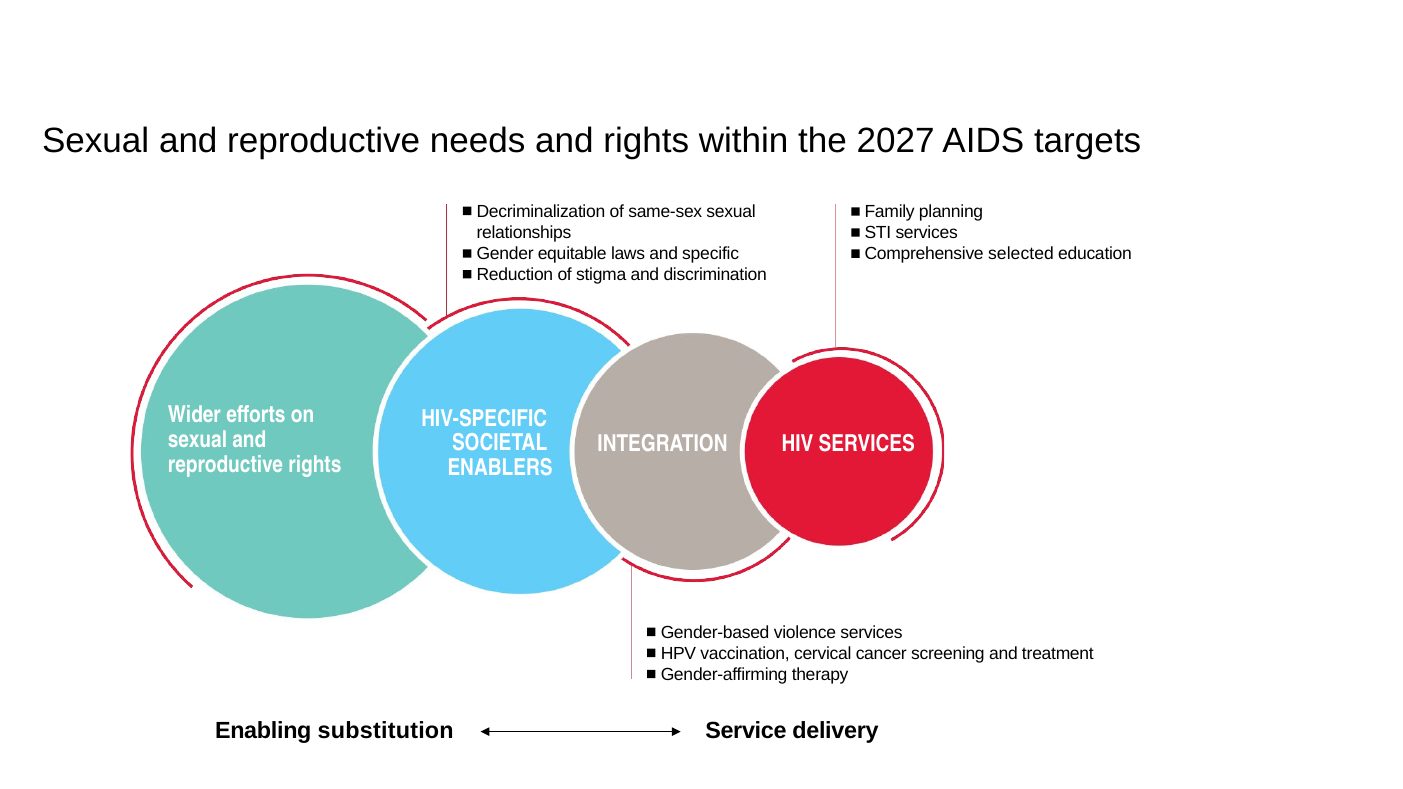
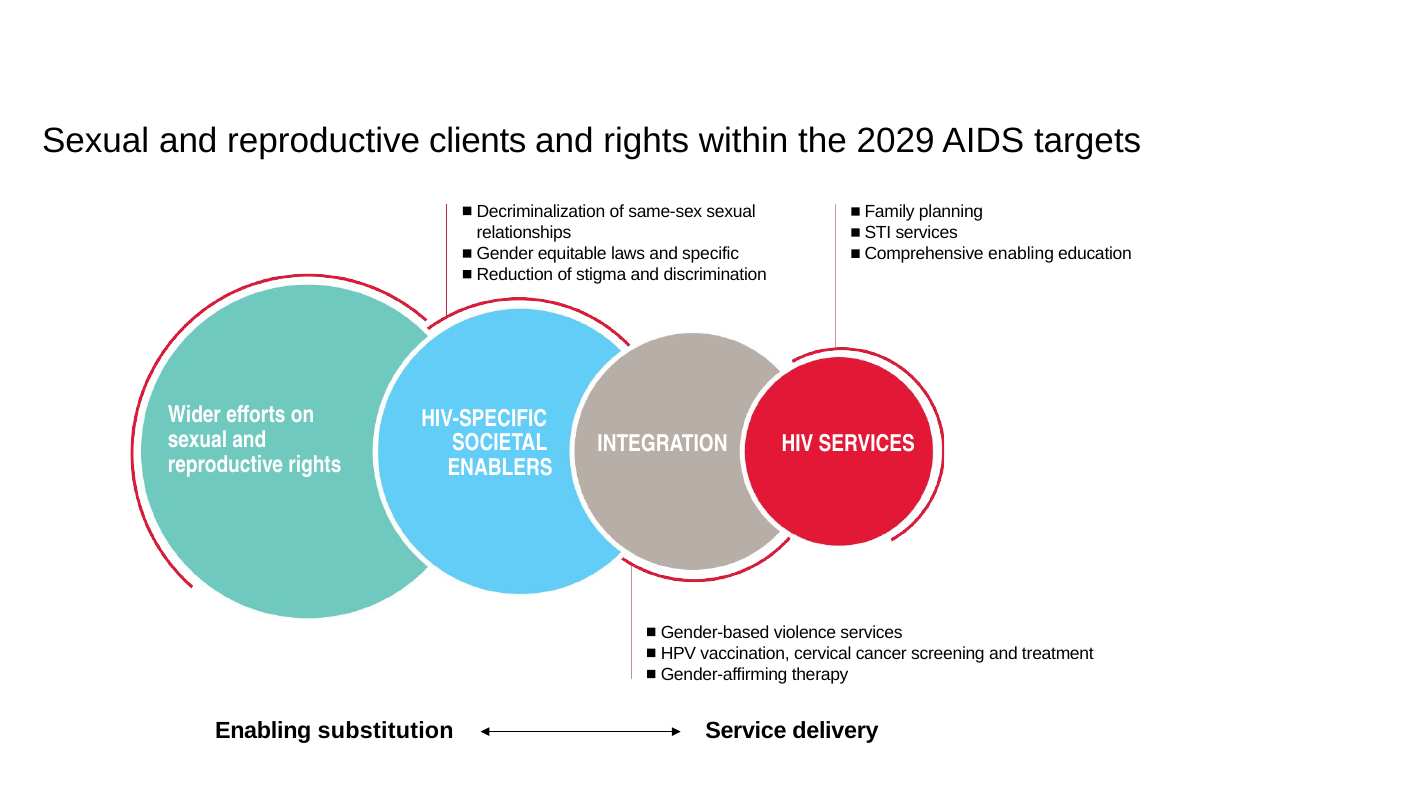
needs: needs -> clients
2027: 2027 -> 2029
Comprehensive selected: selected -> enabling
